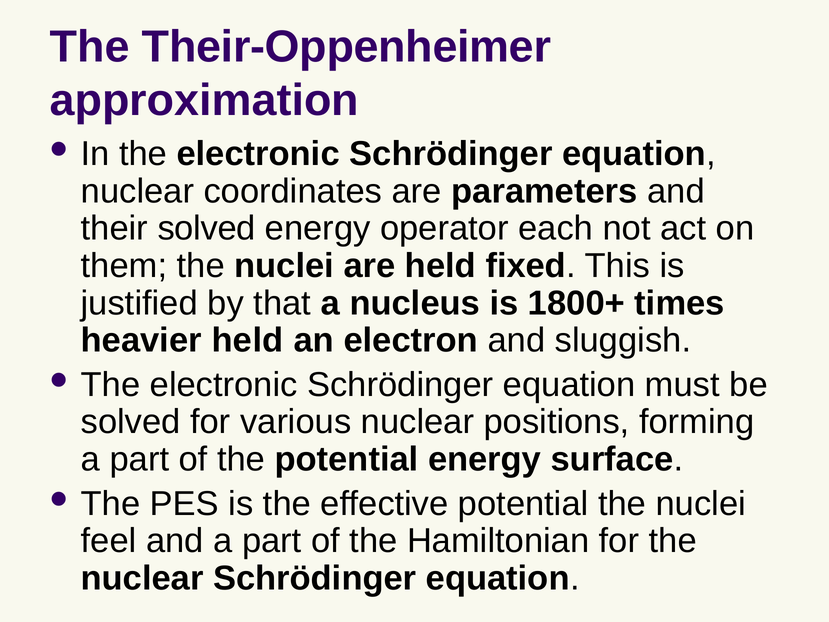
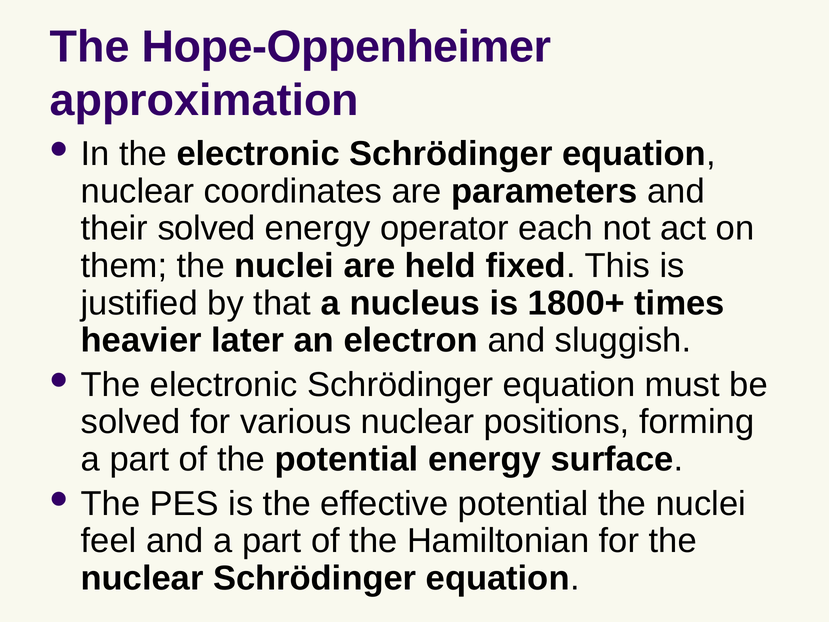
Their-Oppenheimer: Their-Oppenheimer -> Hope-Oppenheimer
heavier held: held -> later
